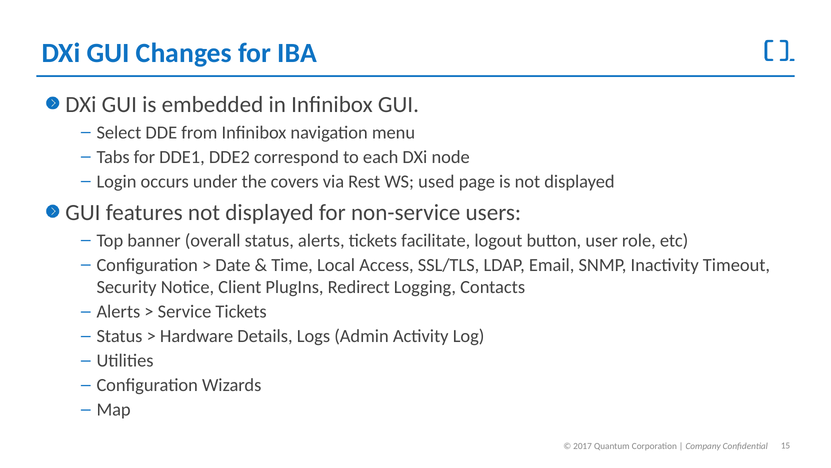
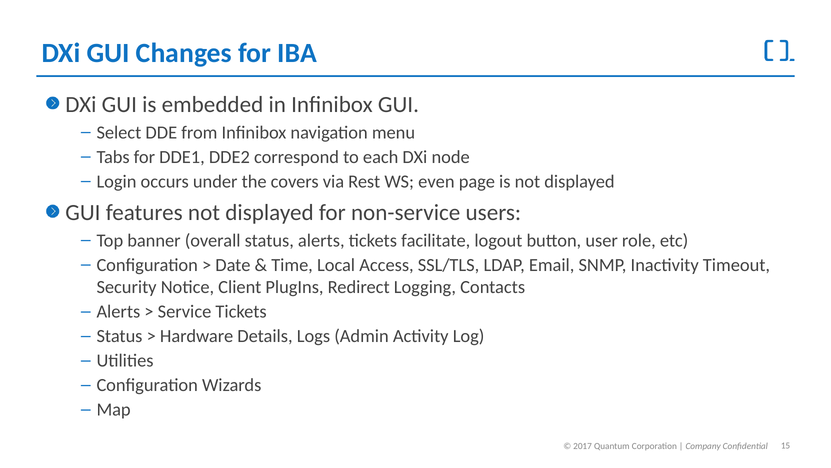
used: used -> even
